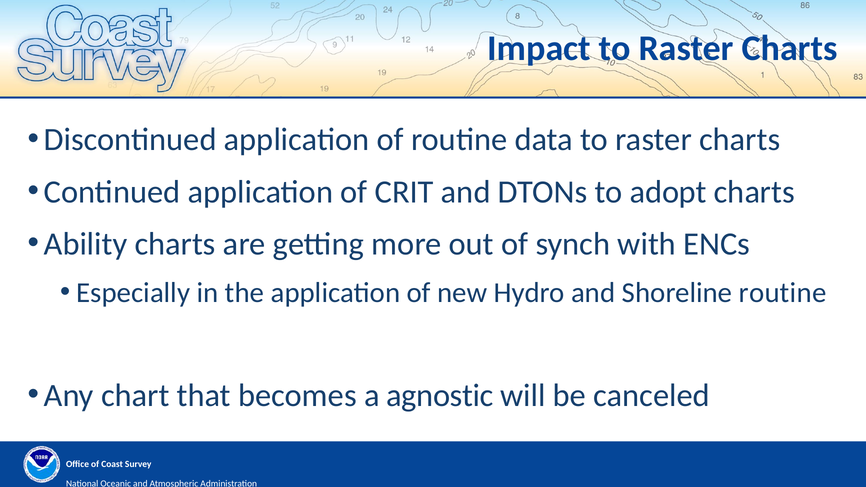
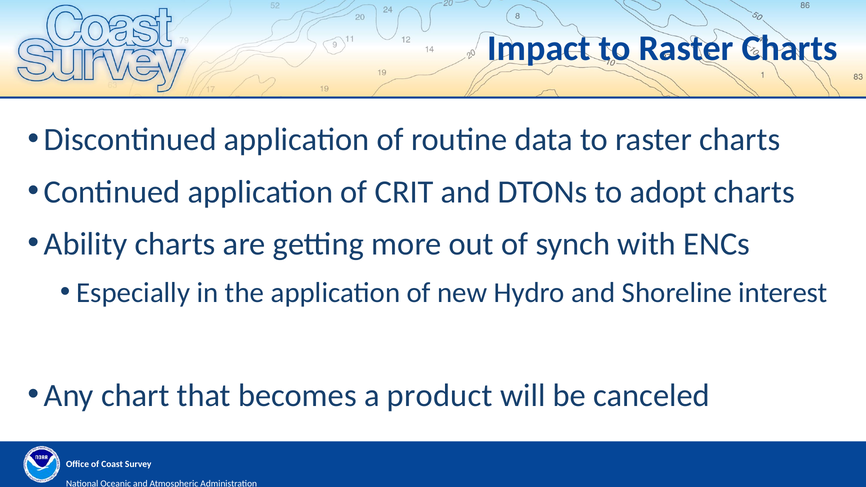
Shoreline routine: routine -> interest
agnostic: agnostic -> product
